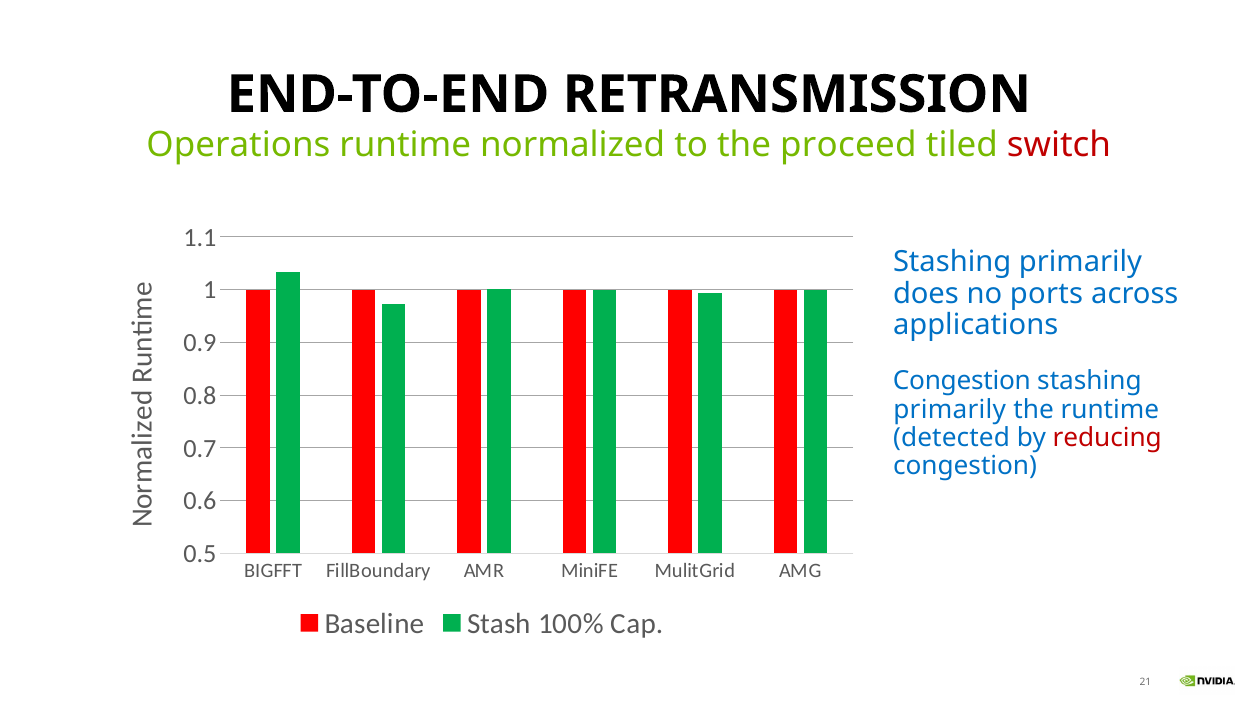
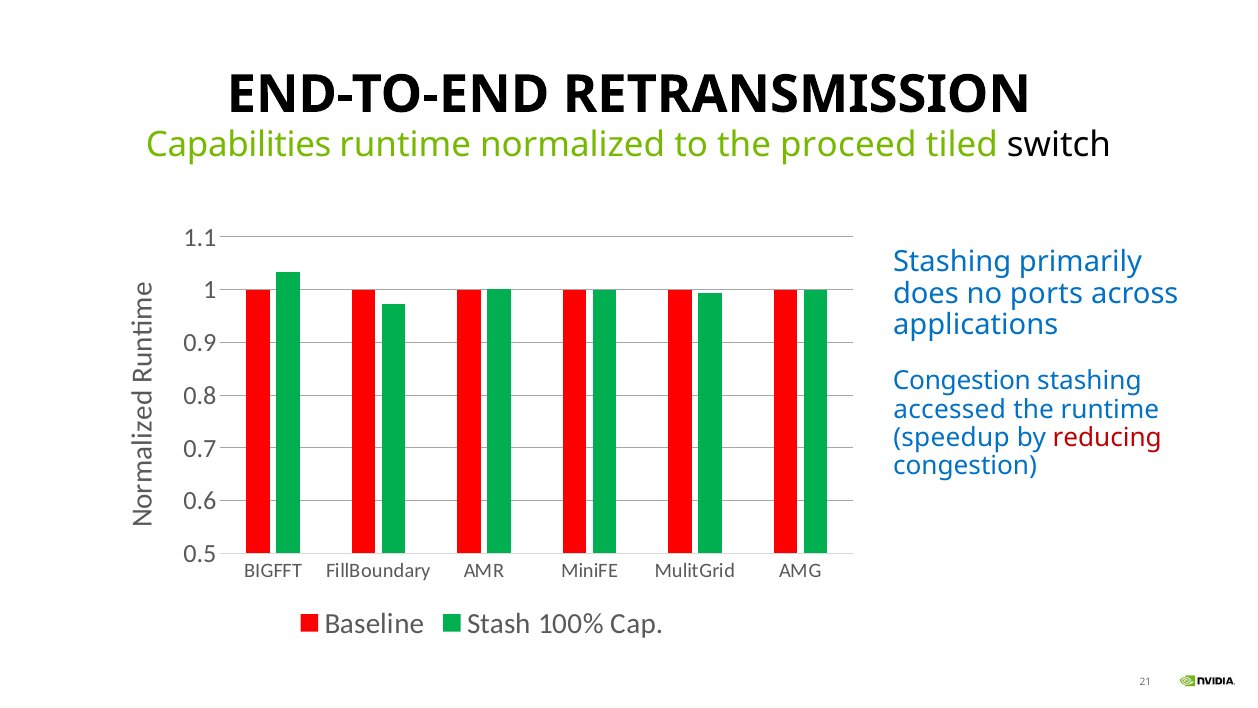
Operations: Operations -> Capabilities
switch colour: red -> black
primarily at (950, 409): primarily -> accessed
detected: detected -> speedup
